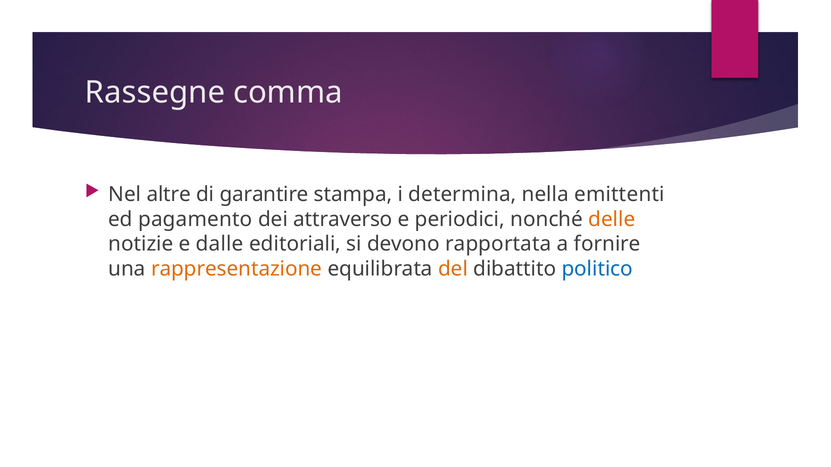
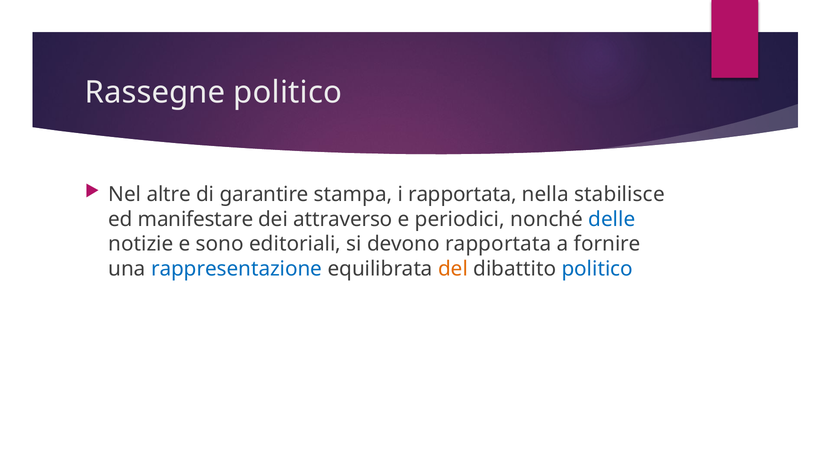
Rassegne comma: comma -> politico
i determina: determina -> rapportata
emittenti: emittenti -> stabilisce
pagamento: pagamento -> manifestare
delle colour: orange -> blue
dalle: dalle -> sono
rappresentazione colour: orange -> blue
